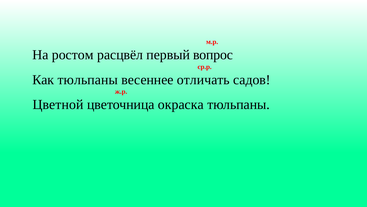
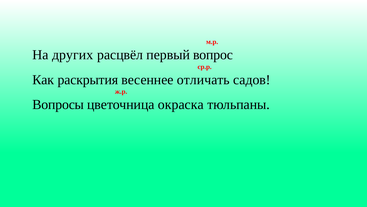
ростом: ростом -> других
Как тюльпаны: тюльпаны -> раскрытия
Цветной: Цветной -> Вопросы
